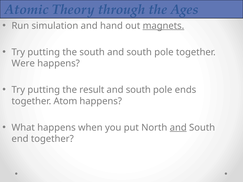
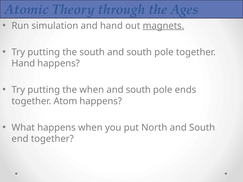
Were at (23, 63): Were -> Hand
the result: result -> when
and at (178, 128) underline: present -> none
